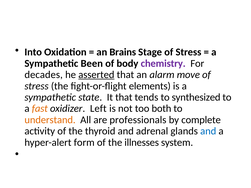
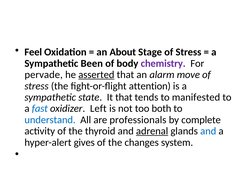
Into: Into -> Feel
Brains: Brains -> About
decades: decades -> pervade
elements: elements -> attention
synthesized: synthesized -> manifested
fast colour: orange -> blue
understand colour: orange -> blue
adrenal underline: none -> present
form: form -> gives
illnesses: illnesses -> changes
